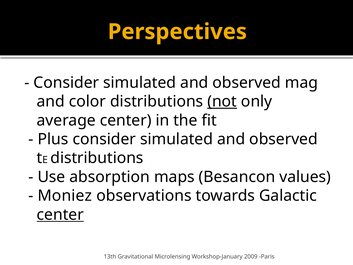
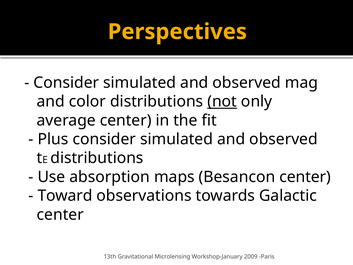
Besancon values: values -> center
Moniez: Moniez -> Toward
center at (60, 214) underline: present -> none
